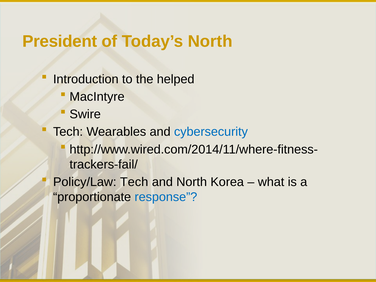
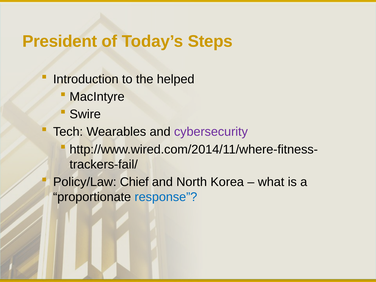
Today’s North: North -> Steps
cybersecurity colour: blue -> purple
Policy/Law Tech: Tech -> Chief
